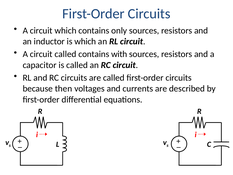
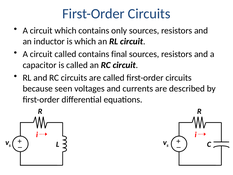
with: with -> final
then: then -> seen
